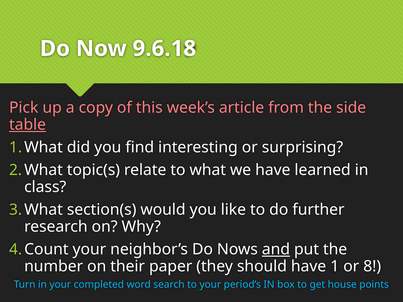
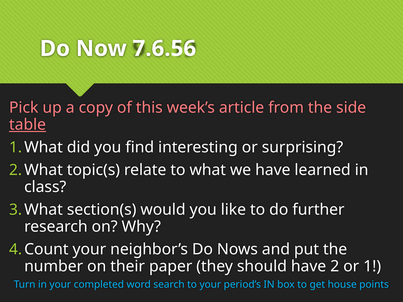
9.6.18: 9.6.18 -> 7.6.56
and underline: present -> none
1: 1 -> 2
8: 8 -> 1
